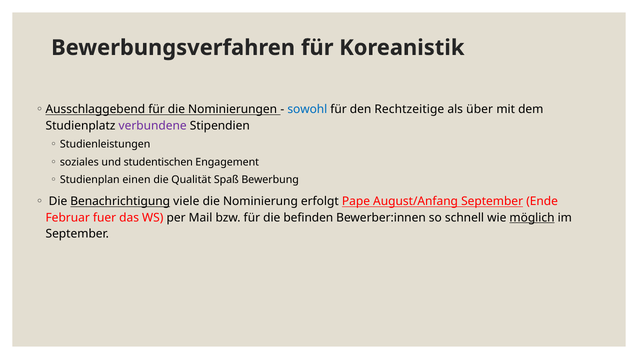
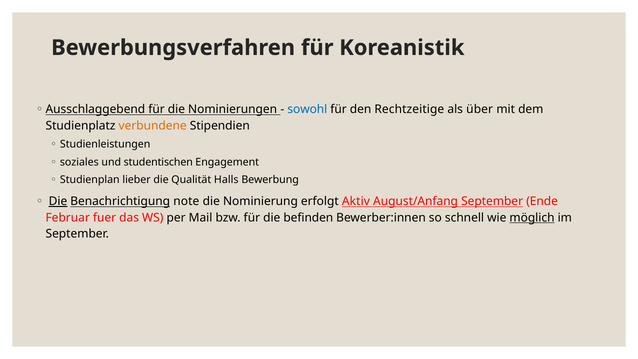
verbundene colour: purple -> orange
einen: einen -> lieber
Spaß: Spaß -> Halls
Die at (58, 201) underline: none -> present
viele: viele -> note
Pape: Pape -> Aktiv
